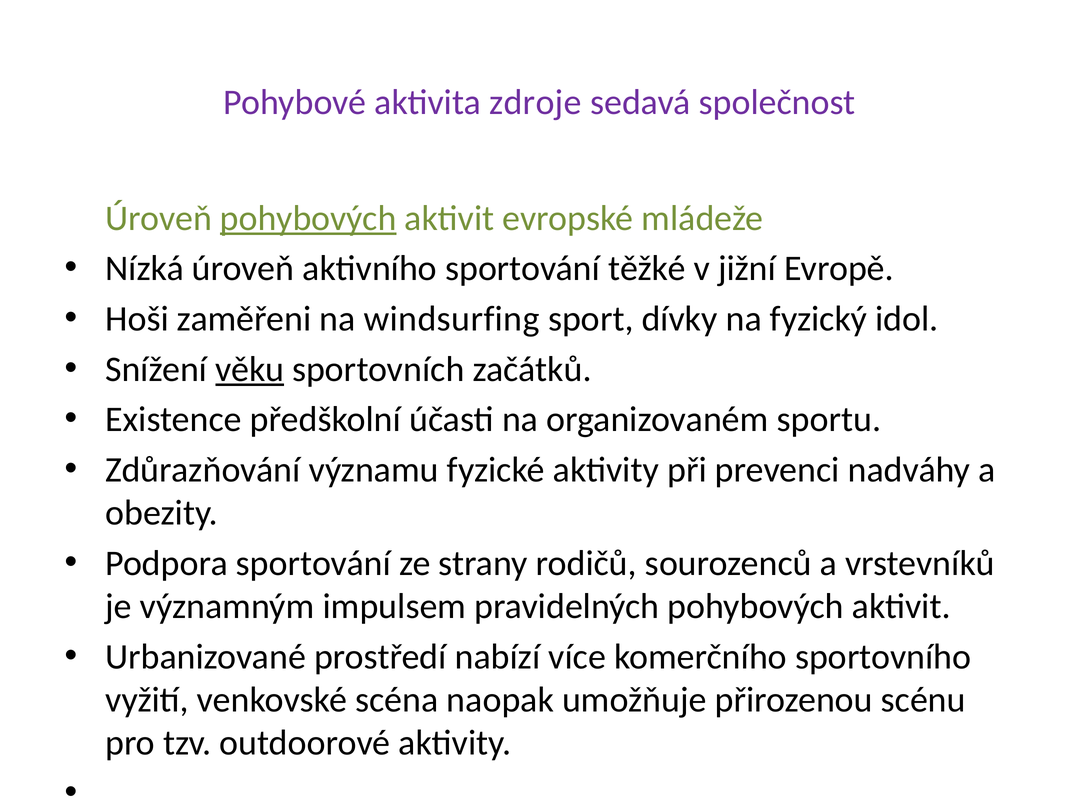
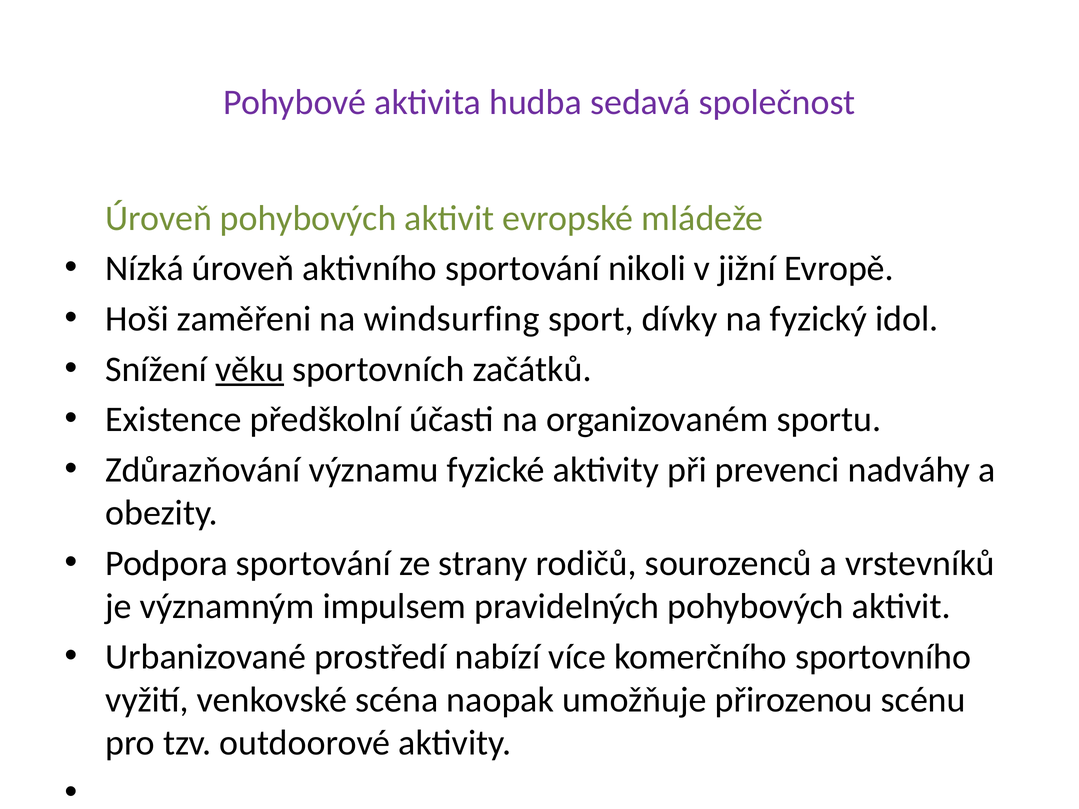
zdroje: zdroje -> hudba
pohybových at (308, 218) underline: present -> none
těžké: těžké -> nikoli
